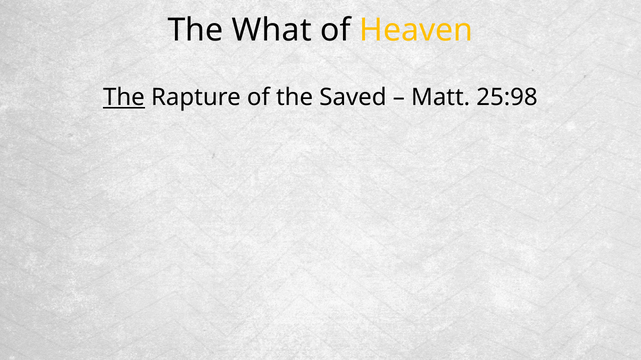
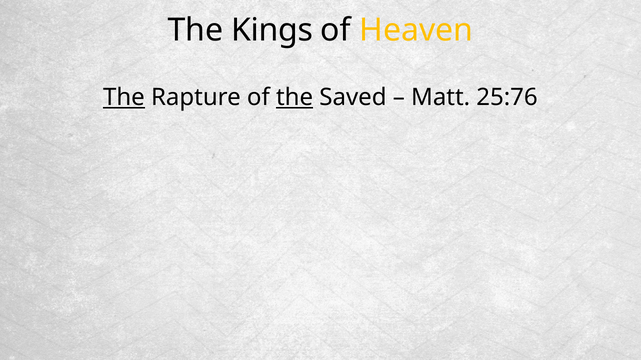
What: What -> Kings
the at (295, 98) underline: none -> present
25:98: 25:98 -> 25:76
